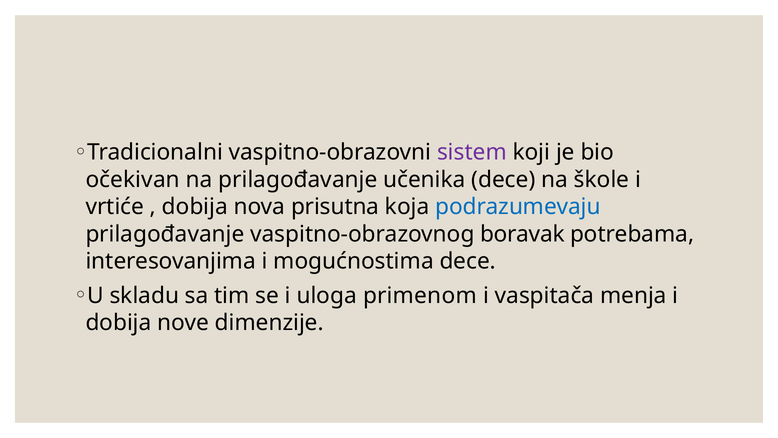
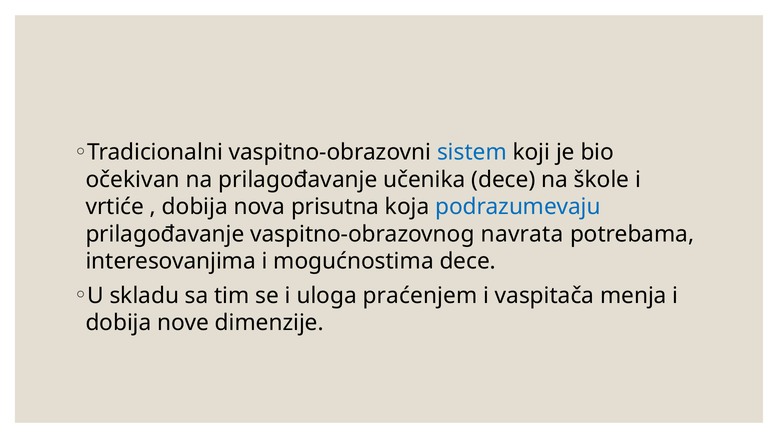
sistem colour: purple -> blue
boravak: boravak -> navrata
primenom: primenom -> praćenjem
